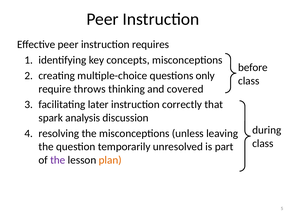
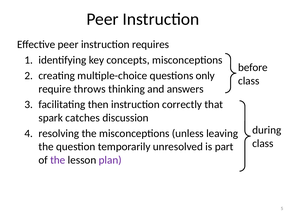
covered: covered -> answers
later: later -> then
analysis: analysis -> catches
plan colour: orange -> purple
